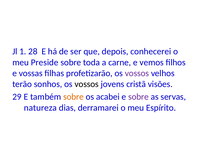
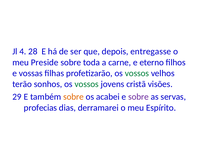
1: 1 -> 4
conhecerei: conhecerei -> entregasse
vemos: vemos -> eterno
vossos at (137, 73) colour: purple -> green
vossos at (87, 84) colour: black -> green
natureza: natureza -> profecias
